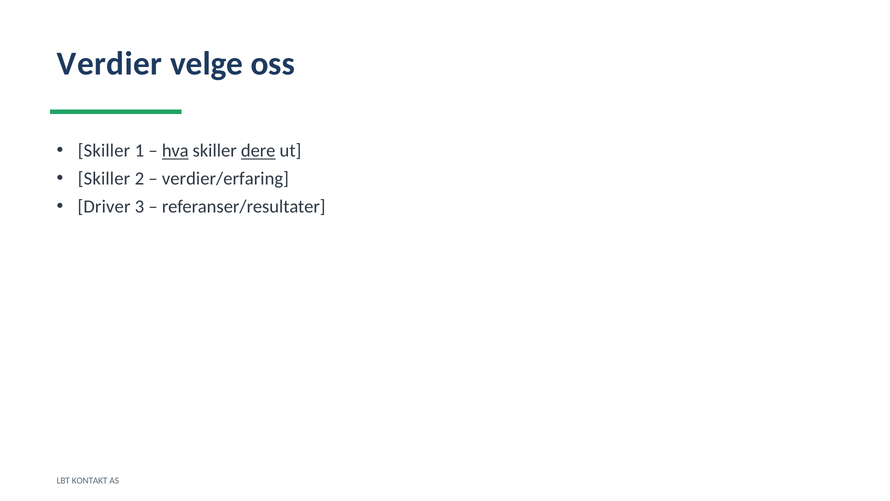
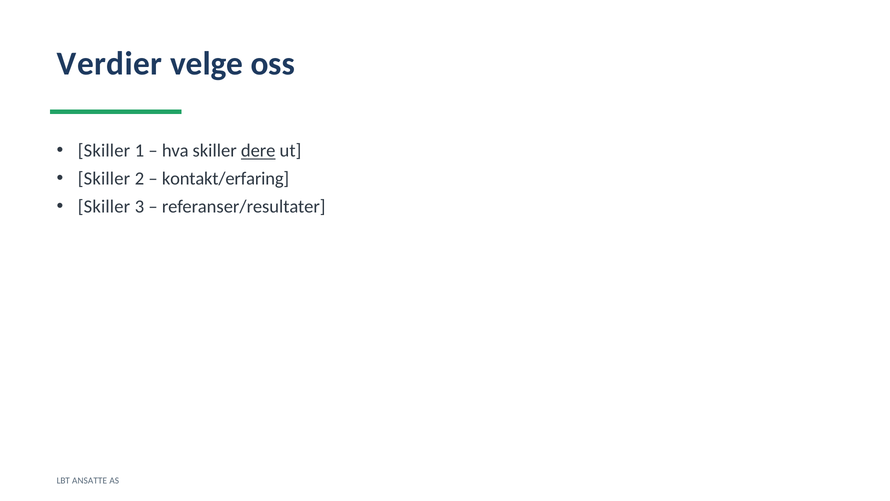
hva underline: present -> none
verdier/erfaring: verdier/erfaring -> kontakt/erfaring
Driver at (104, 206): Driver -> Skiller
KONTAKT: KONTAKT -> ANSATTE
